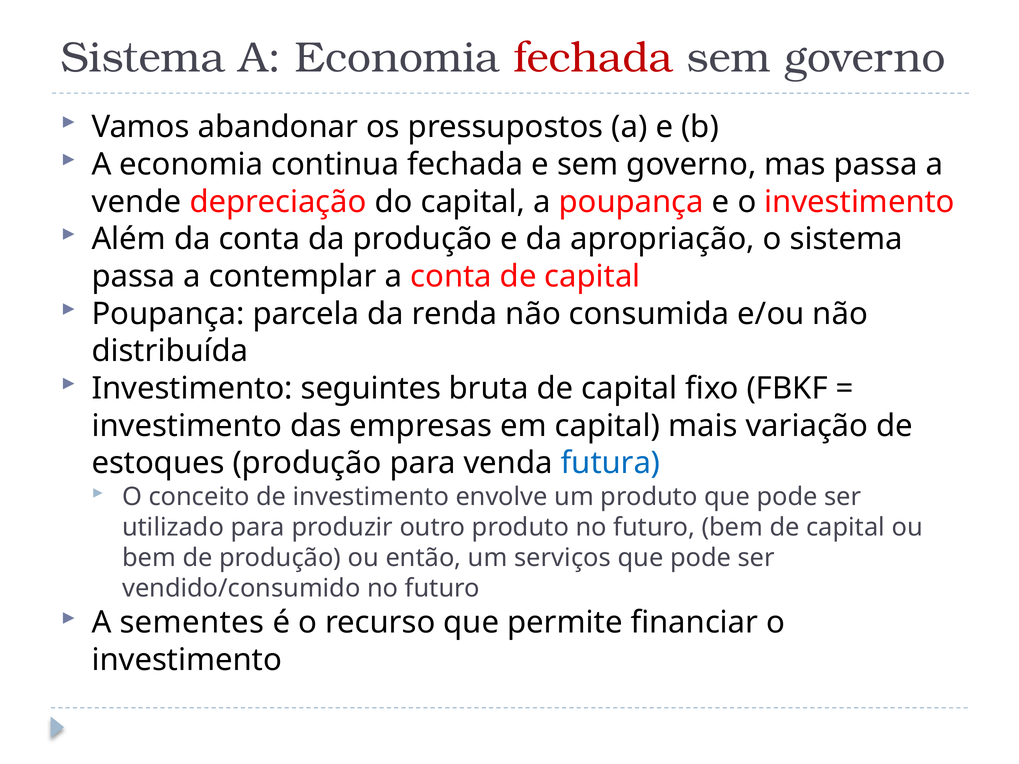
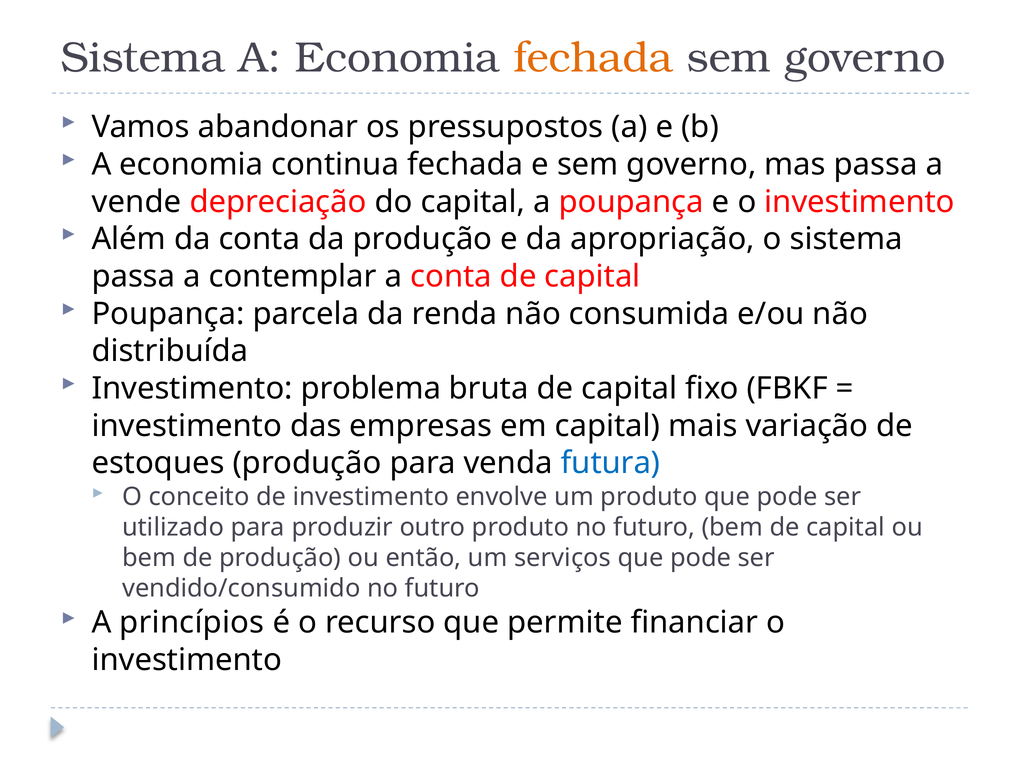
fechada at (594, 58) colour: red -> orange
seguintes: seguintes -> problema
sementes: sementes -> princípios
